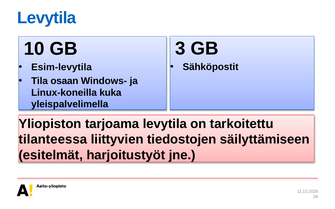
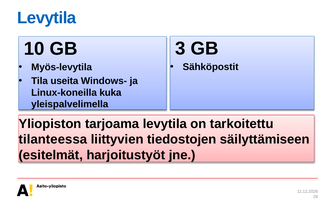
Esim-levytila: Esim-levytila -> Myös-levytila
osaan: osaan -> useita
